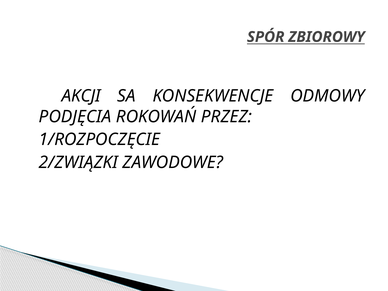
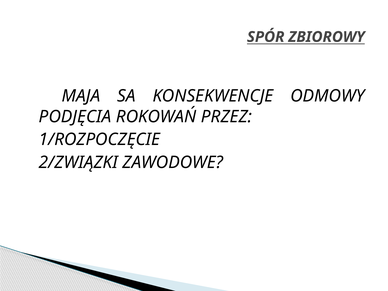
AKCJI: AKCJI -> MAJA
